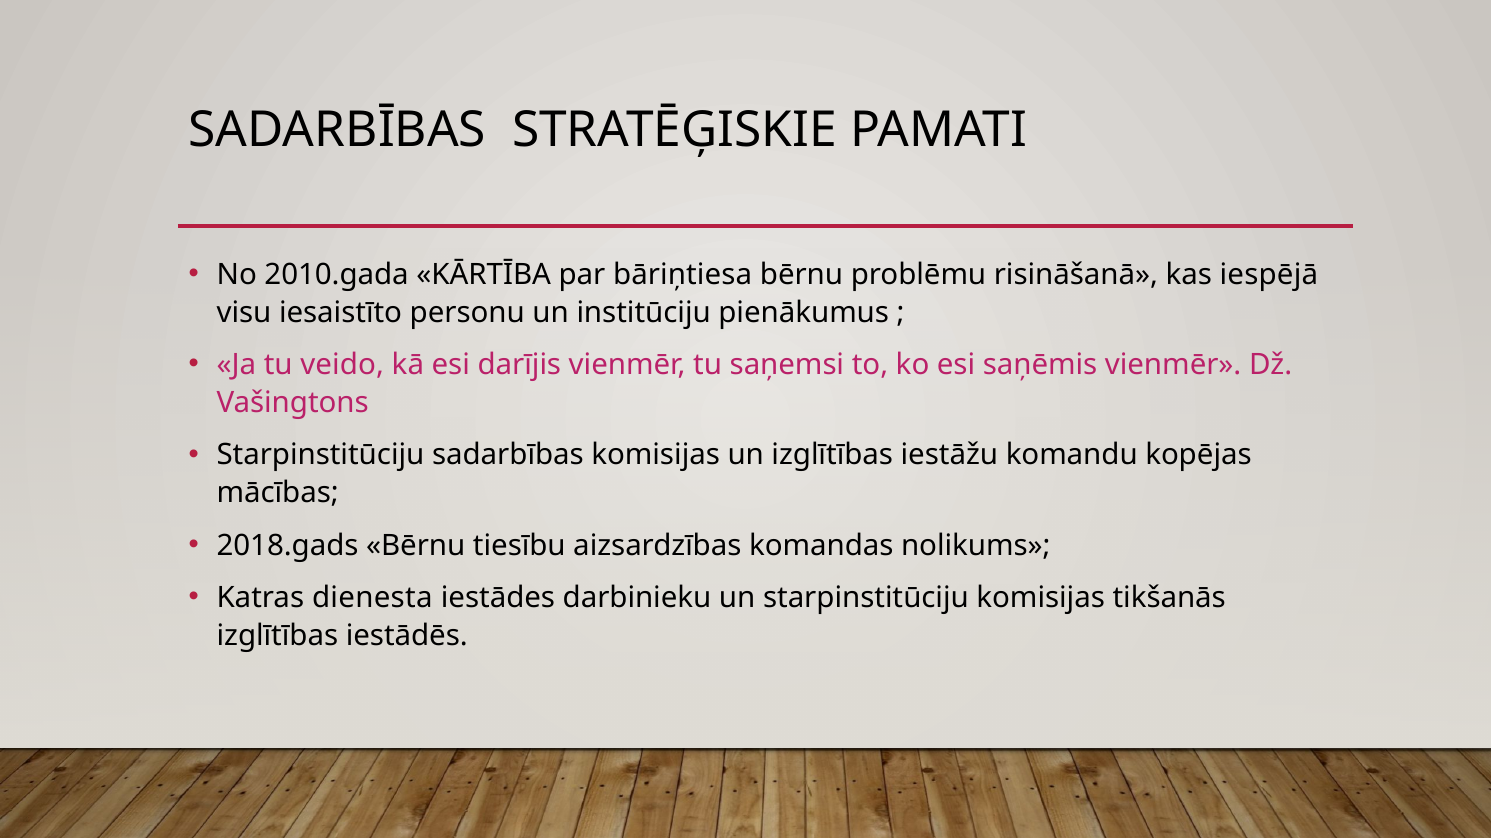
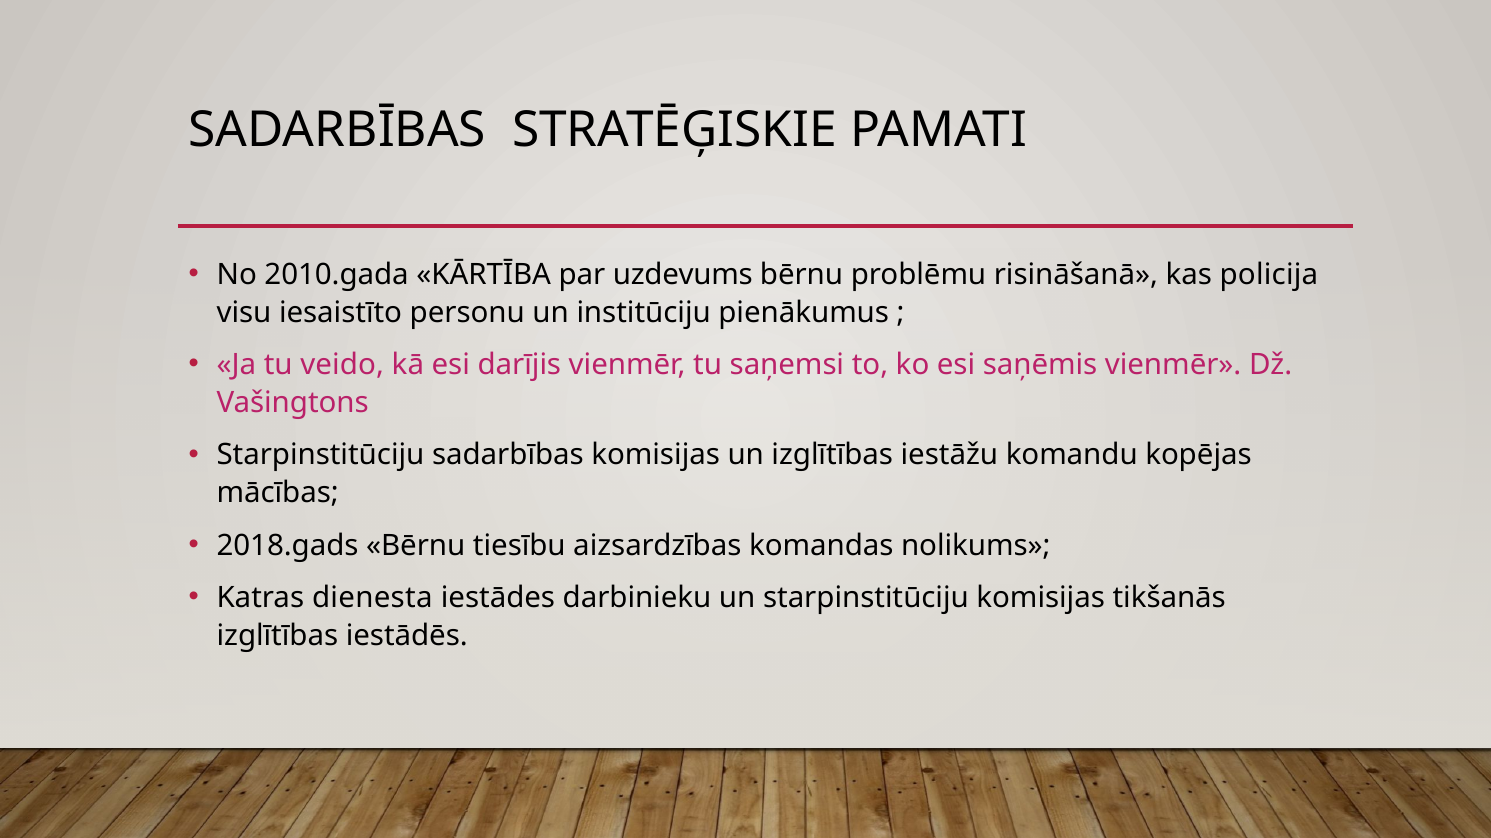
bāriņtiesa: bāriņtiesa -> uzdevums
iespējā: iespējā -> policija
